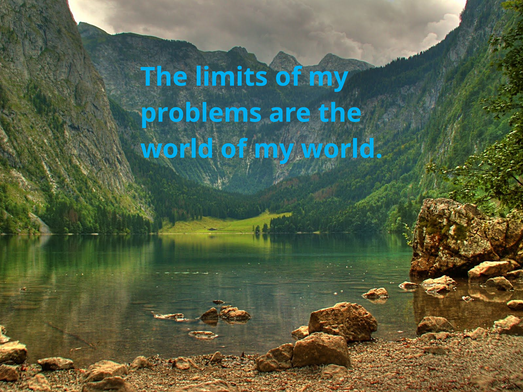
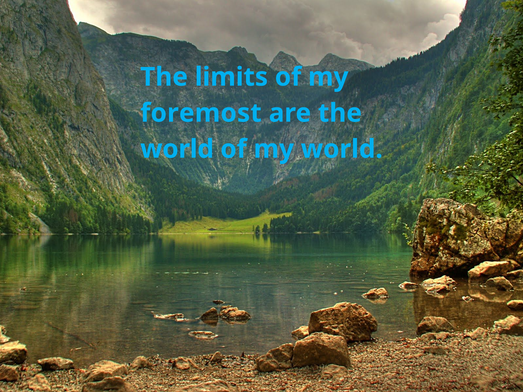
problems: problems -> foremost
